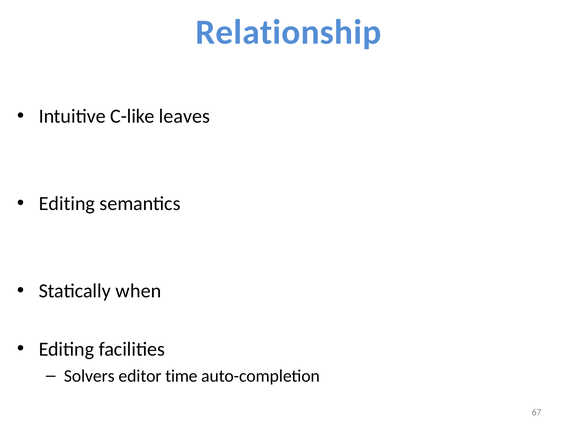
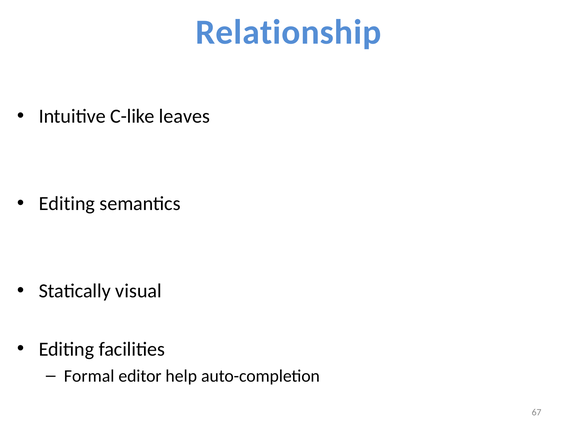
when: when -> visual
Solvers: Solvers -> Formal
time: time -> help
